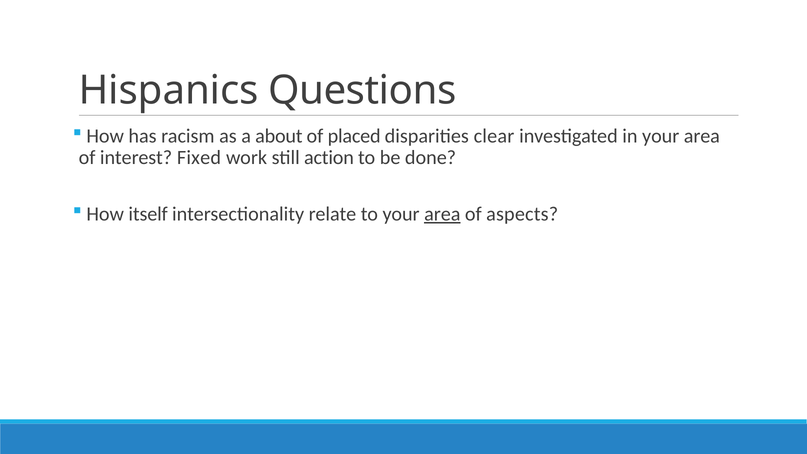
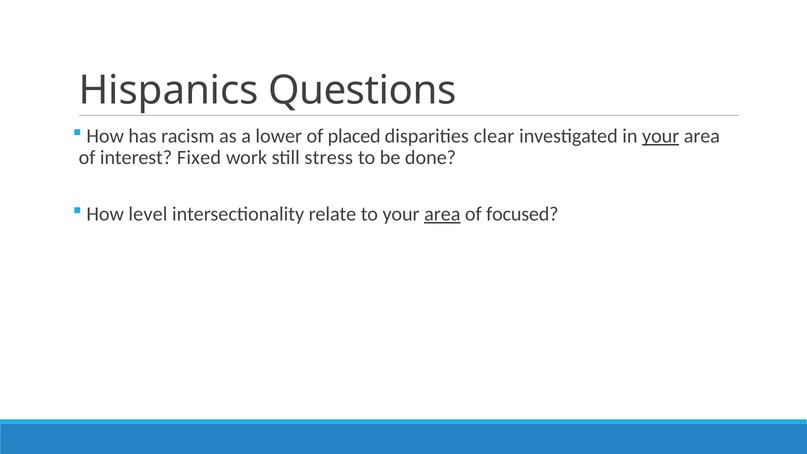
about: about -> lower
your at (661, 136) underline: none -> present
action: action -> stress
itself: itself -> level
aspects: aspects -> focused
